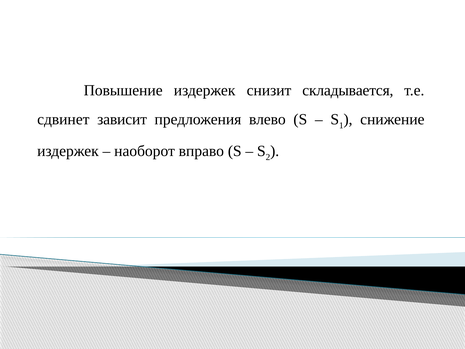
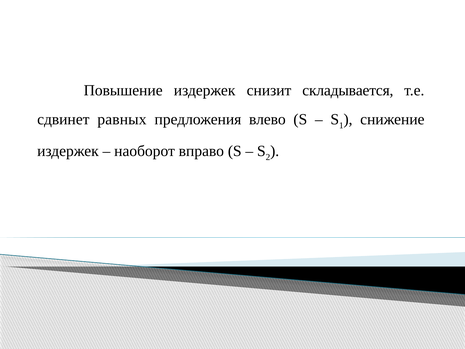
зависит: зависит -> равных
